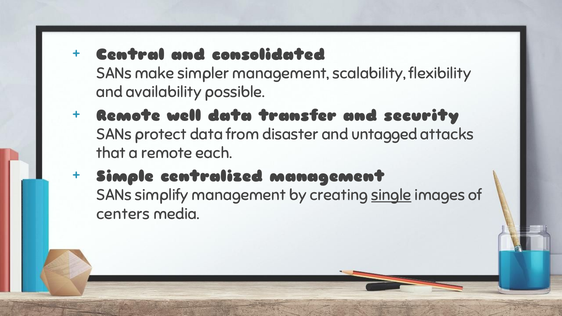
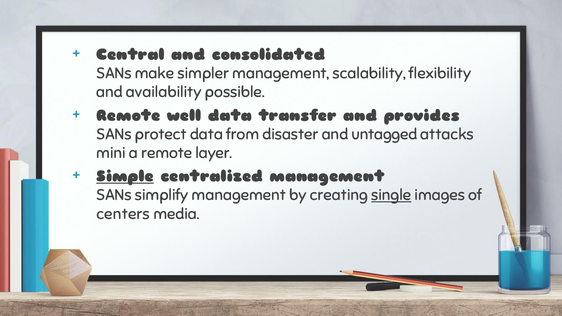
security: security -> provides
that: that -> mini
each: each -> layer
Simple underline: none -> present
